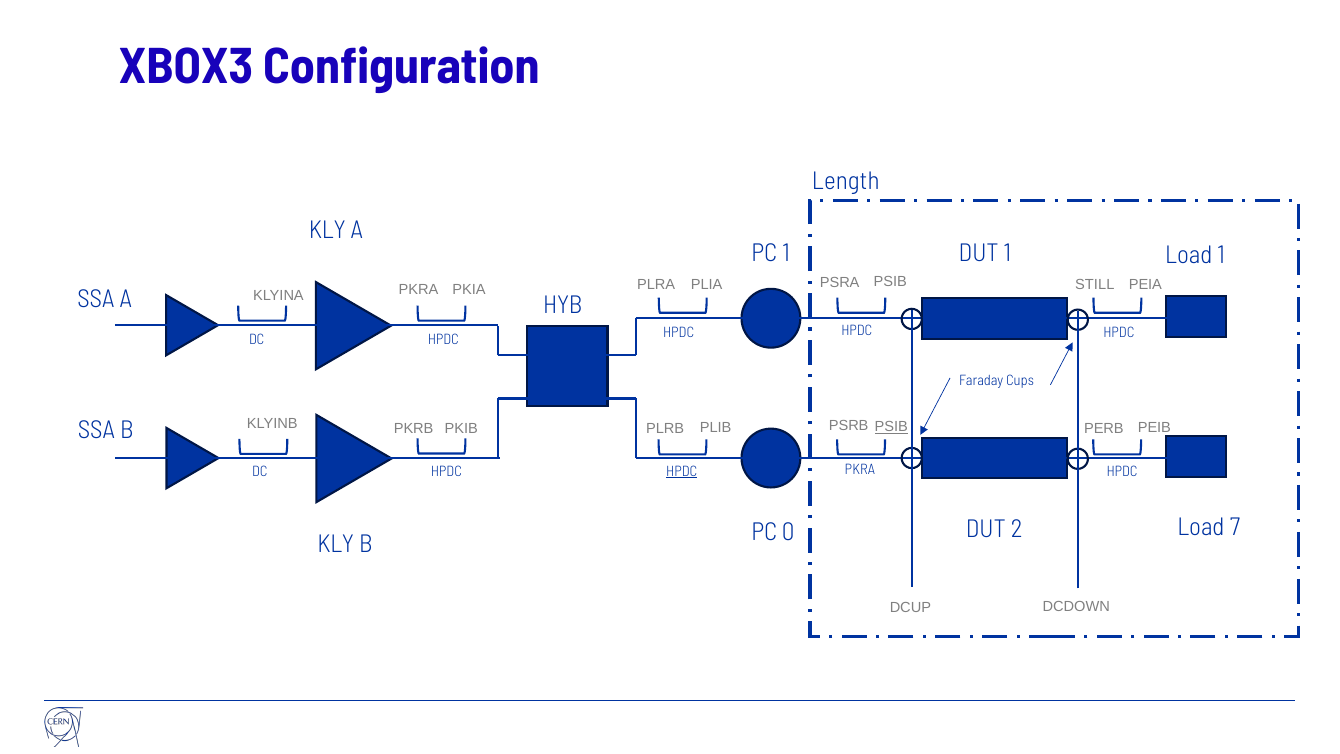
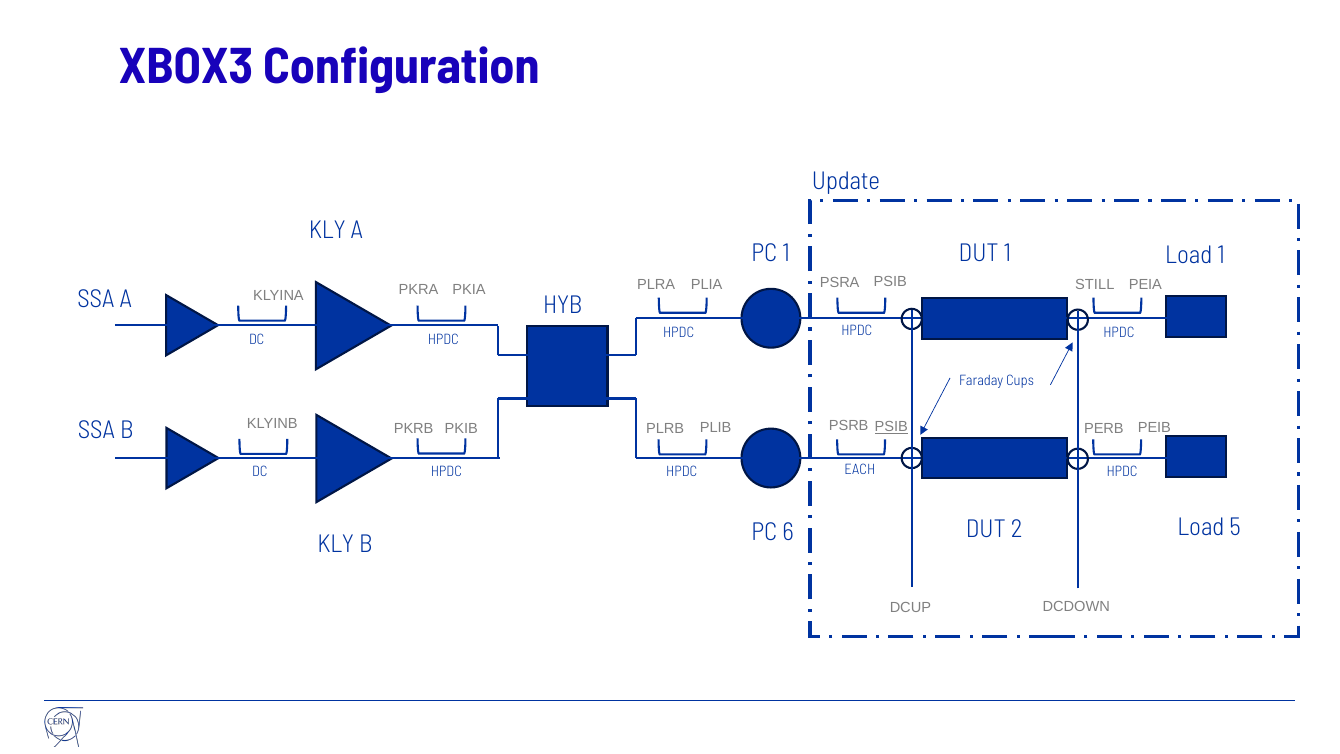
Length: Length -> Update
PKRA at (860, 469): PKRA -> EACH
HPDC at (682, 471) underline: present -> none
7: 7 -> 5
0: 0 -> 6
